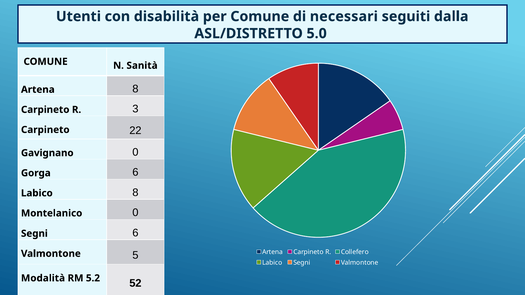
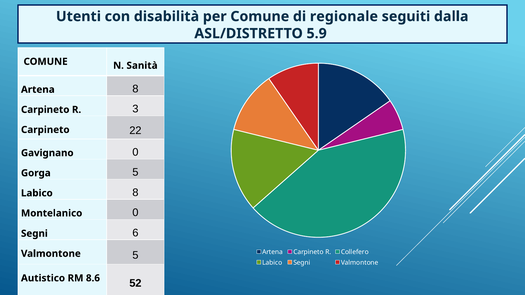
necessari: necessari -> regionale
5.0: 5.0 -> 5.9
6 at (135, 173): 6 -> 5
Modalità: Modalità -> Autistico
5.2: 5.2 -> 8.6
